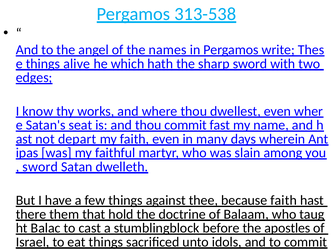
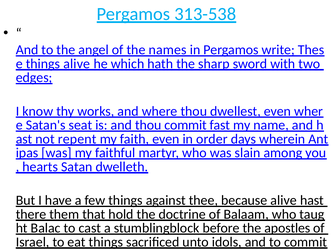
not depart: depart -> repent
many: many -> order
sword at (40, 167): sword -> hearts
because faith: faith -> alive
